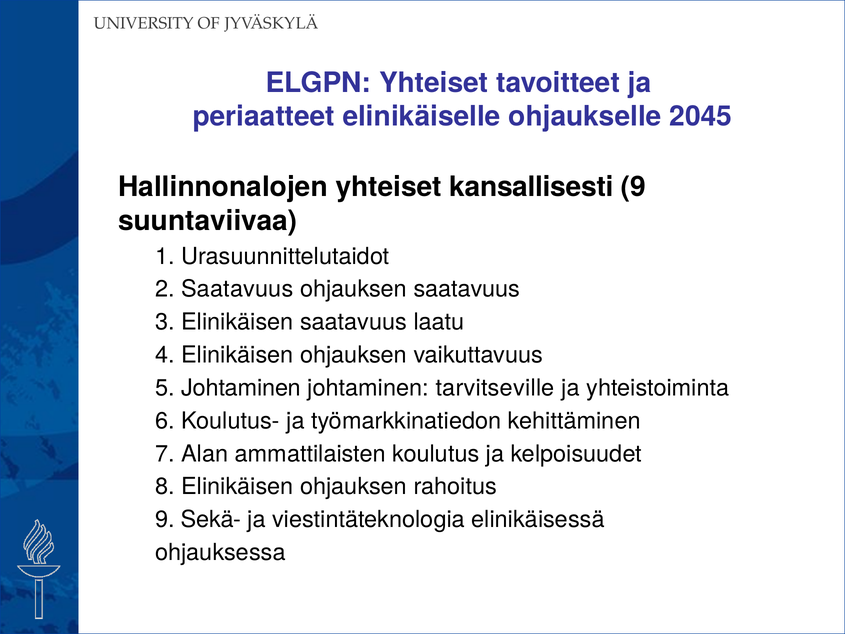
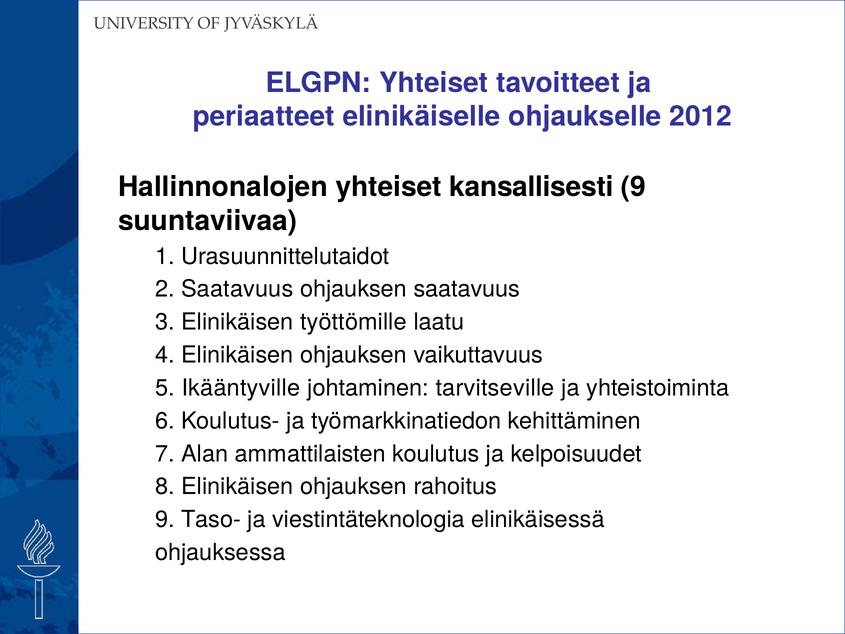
2045: 2045 -> 2012
Elinikäisen saatavuus: saatavuus -> työttömille
5 Johtaminen: Johtaminen -> Ikääntyville
Sekä-: Sekä- -> Taso-
